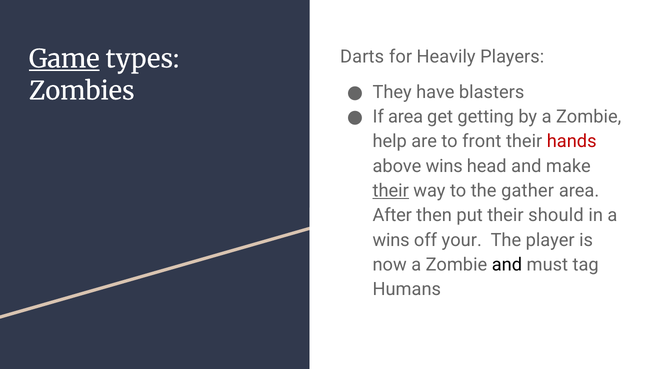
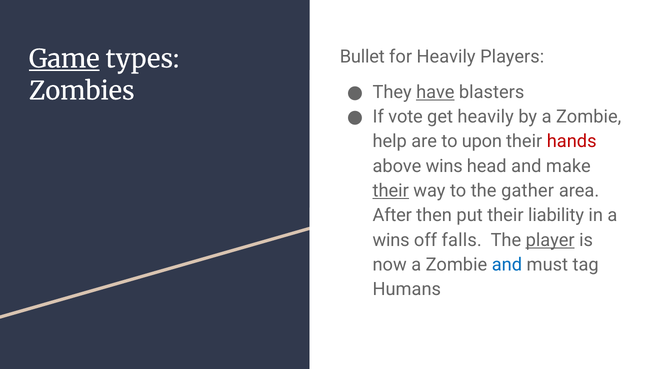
Darts: Darts -> Bullet
have underline: none -> present
If area: area -> vote
get getting: getting -> heavily
front: front -> upon
should: should -> liability
your: your -> falls
player underline: none -> present
and at (507, 265) colour: black -> blue
